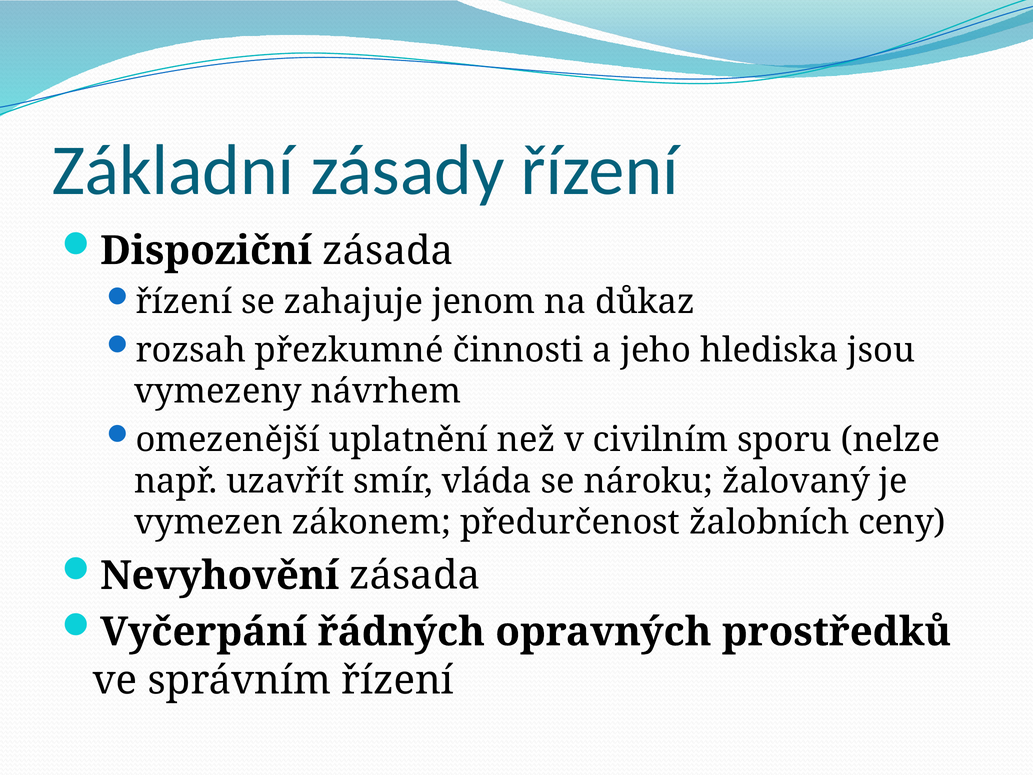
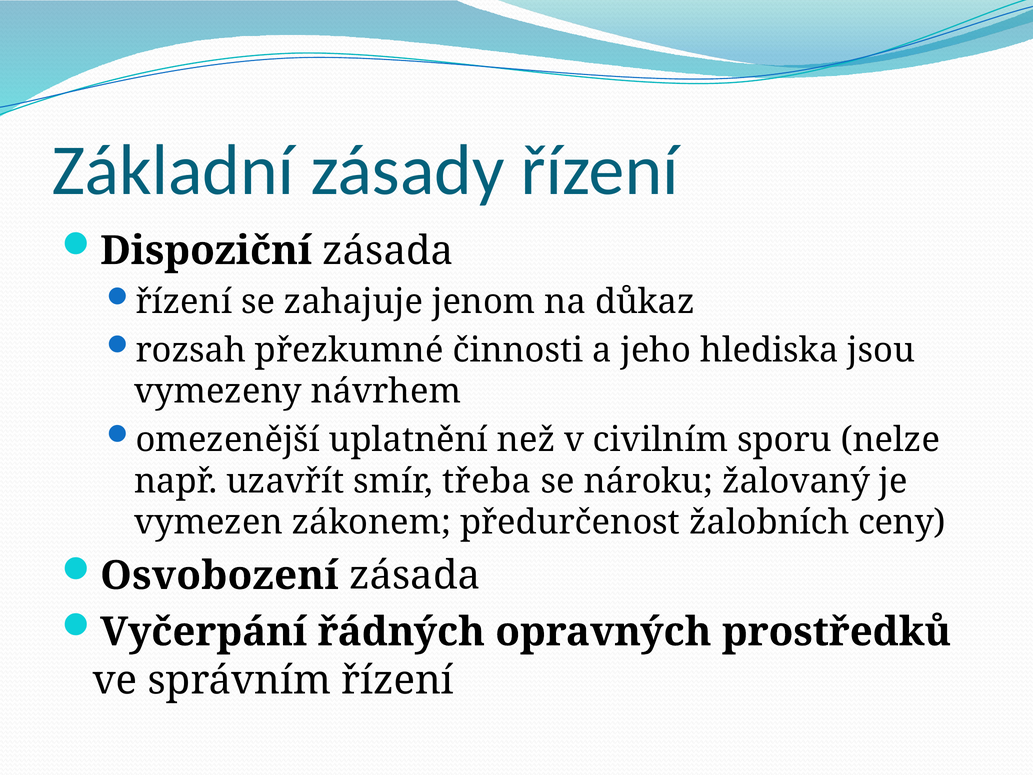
vláda: vláda -> třeba
Nevyhovění: Nevyhovění -> Osvobození
